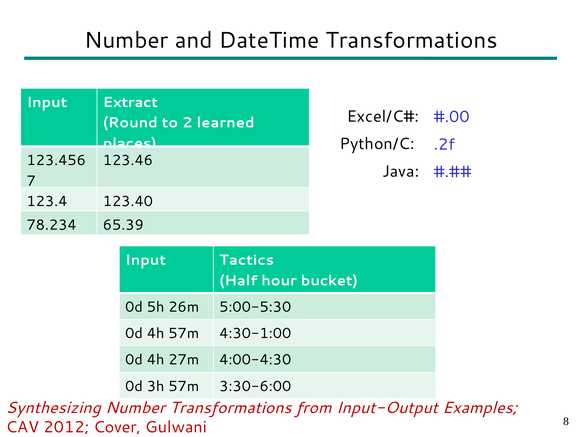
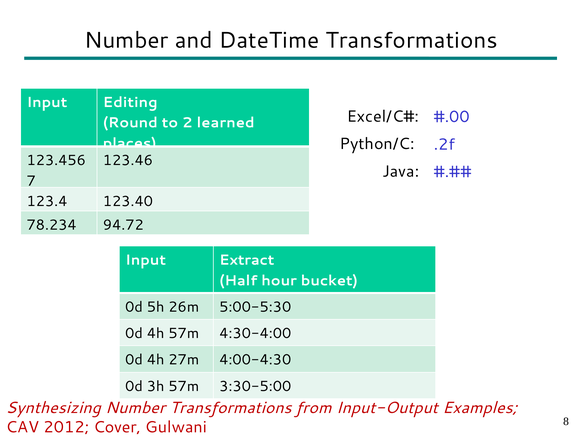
Extract: Extract -> Editing
65.39: 65.39 -> 94.72
Tactics: Tactics -> Extract
4:30-1:00: 4:30-1:00 -> 4:30-4:00
3:30-6:00: 3:30-6:00 -> 3:30-5:00
